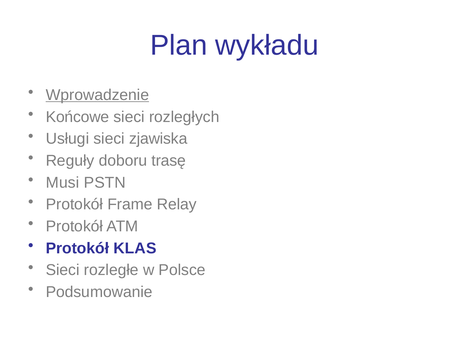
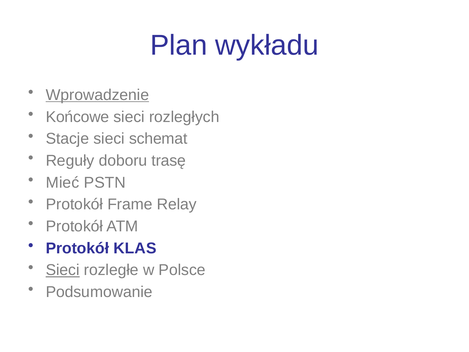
Usługi: Usługi -> Stacje
zjawiska: zjawiska -> schemat
Musi: Musi -> Mieć
Sieci at (63, 270) underline: none -> present
